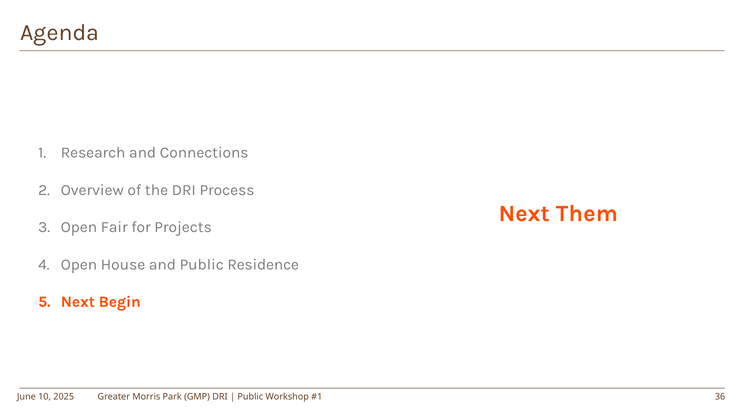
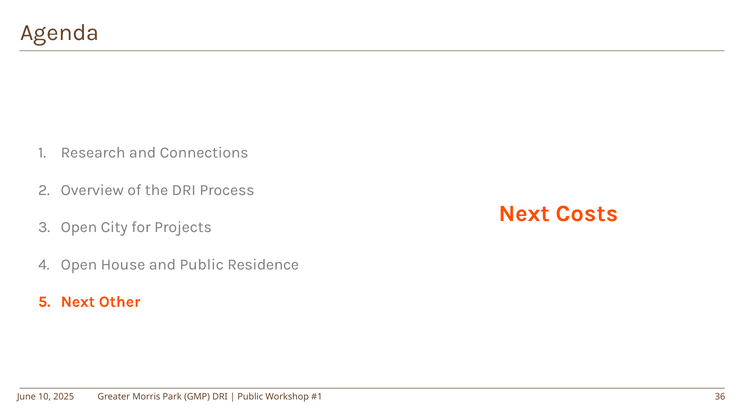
Them: Them -> Costs
Fair: Fair -> City
Begin: Begin -> Other
